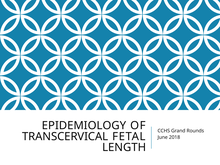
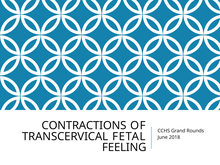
EPIDEMIOLOGY: EPIDEMIOLOGY -> CONTRACTIONS
LENGTH: LENGTH -> FEELING
